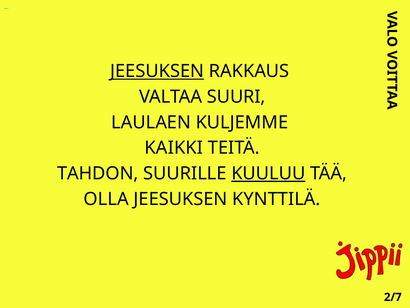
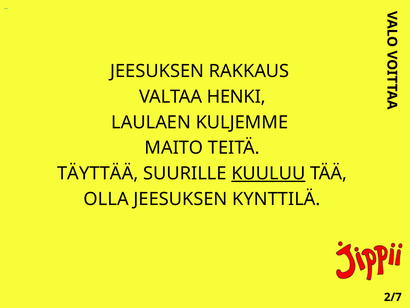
JEESUKSEN at (157, 71) underline: present -> none
SUURI: SUURI -> HENKI
KAIKKI: KAIKKI -> MAITO
TAHDON: TAHDON -> TÄYTTÄÄ
